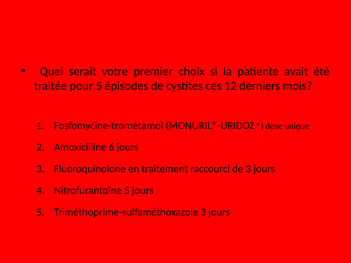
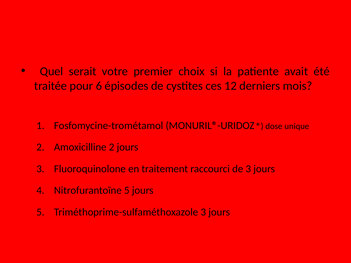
pour 5: 5 -> 6
Amoxicilline 6: 6 -> 2
